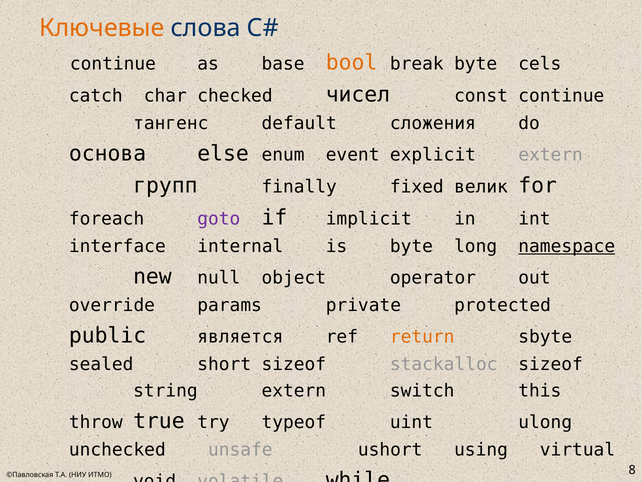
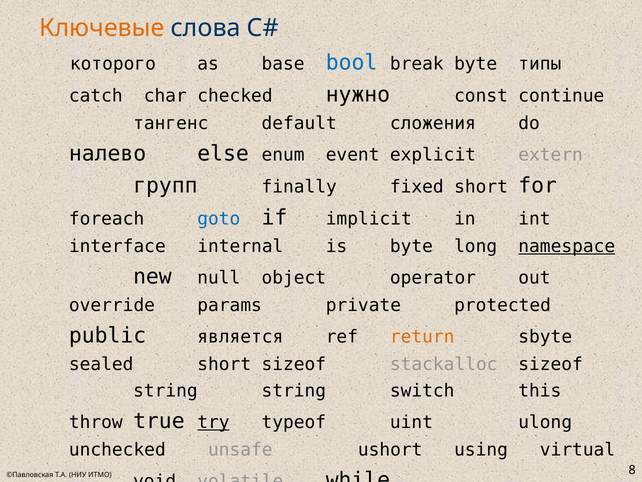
continue at (113, 64): continue -> которого
bool colour: orange -> blue
cels: cels -> типы
чисел: чисел -> нужно
основа: основа -> налево
fixed велик: велик -> short
goto colour: purple -> blue
string extern: extern -> string
try underline: none -> present
